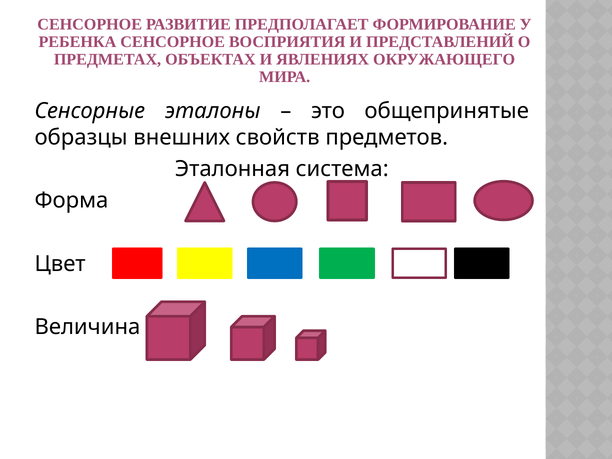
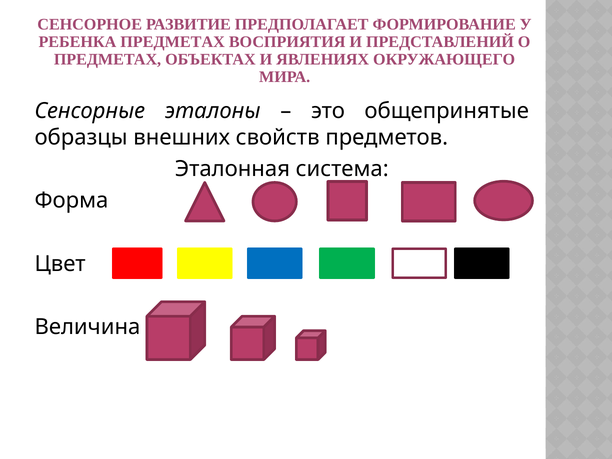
РЕБЕНКА СЕНСОРНОЕ: СЕНСОРНОЕ -> ПРЕДМЕТАХ
